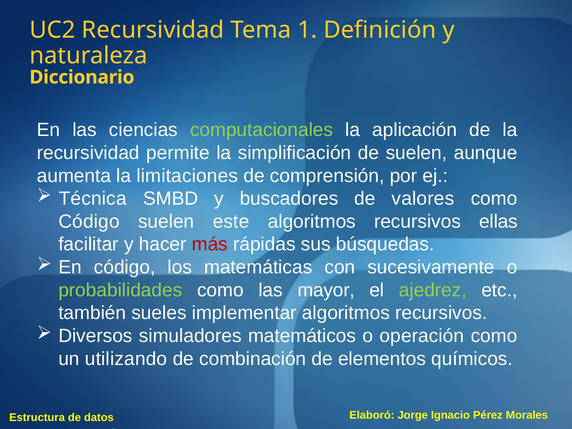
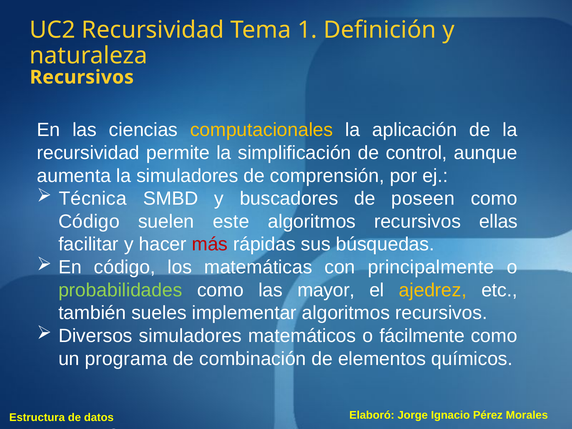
Diccionario at (82, 77): Diccionario -> Recursivos
computacionales colour: light green -> yellow
de suelen: suelen -> control
la limitaciones: limitaciones -> simuladores
valores: valores -> poseen
sucesivamente: sucesivamente -> principalmente
ajedrez colour: light green -> yellow
operación: operación -> fácilmente
utilizando: utilizando -> programa
